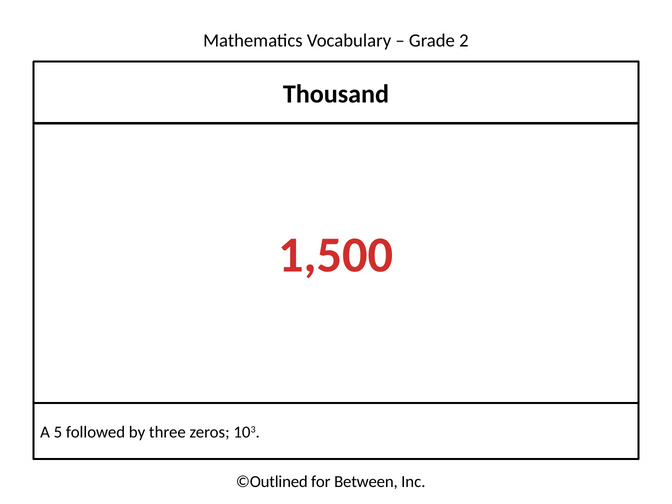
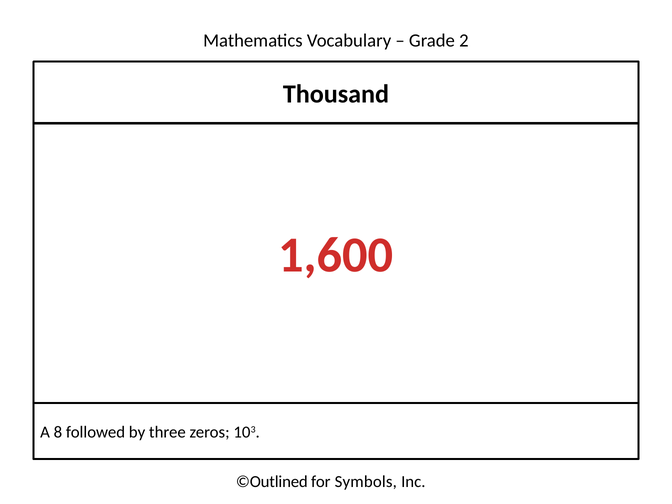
1,500: 1,500 -> 1,600
5: 5 -> 8
Between: Between -> Symbols
